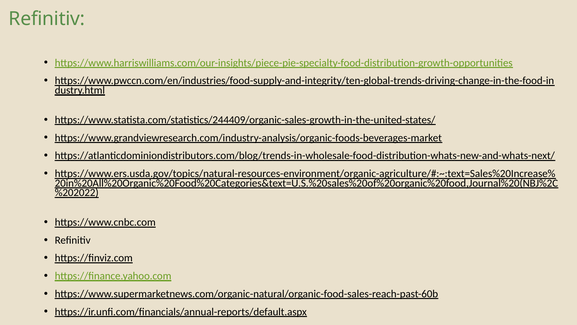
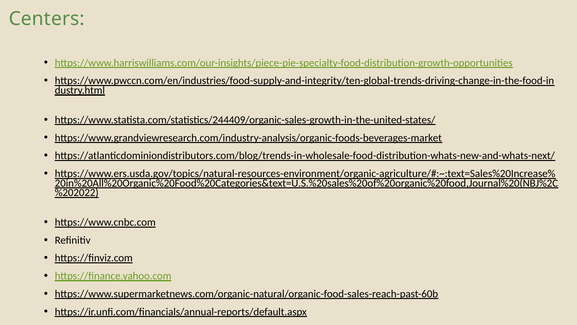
Refinitiv at (47, 19): Refinitiv -> Centers
